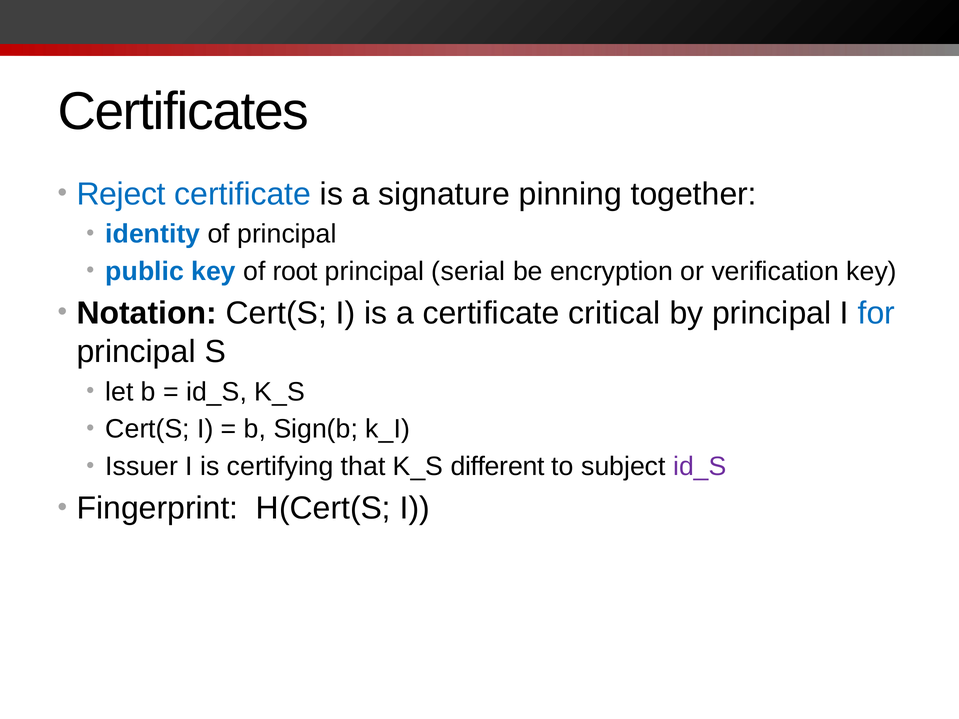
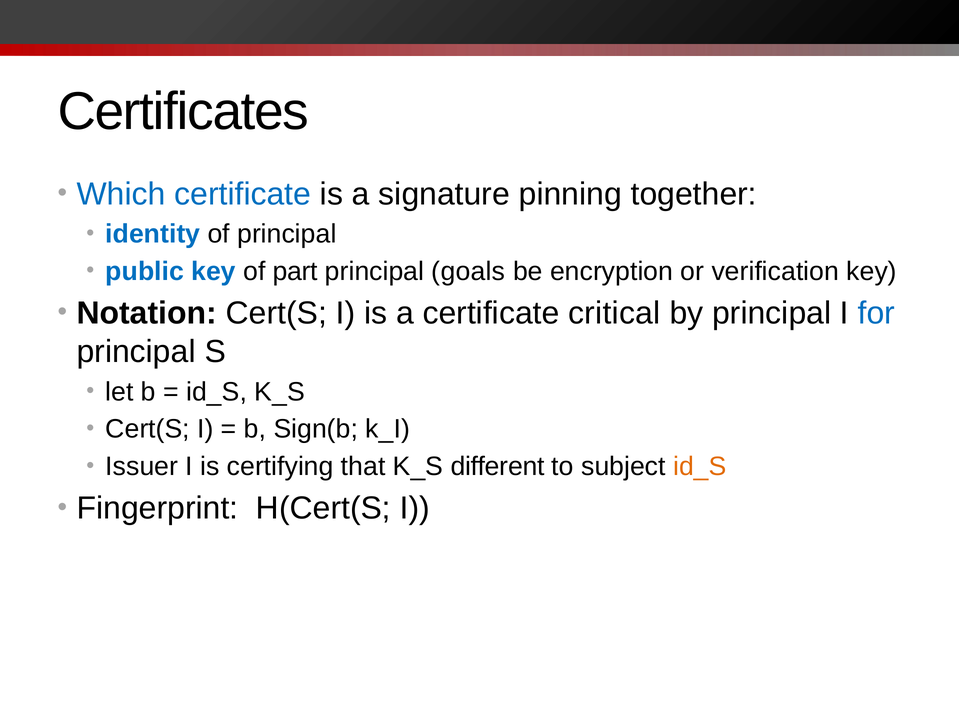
Reject: Reject -> Which
root: root -> part
serial: serial -> goals
id_S at (700, 467) colour: purple -> orange
